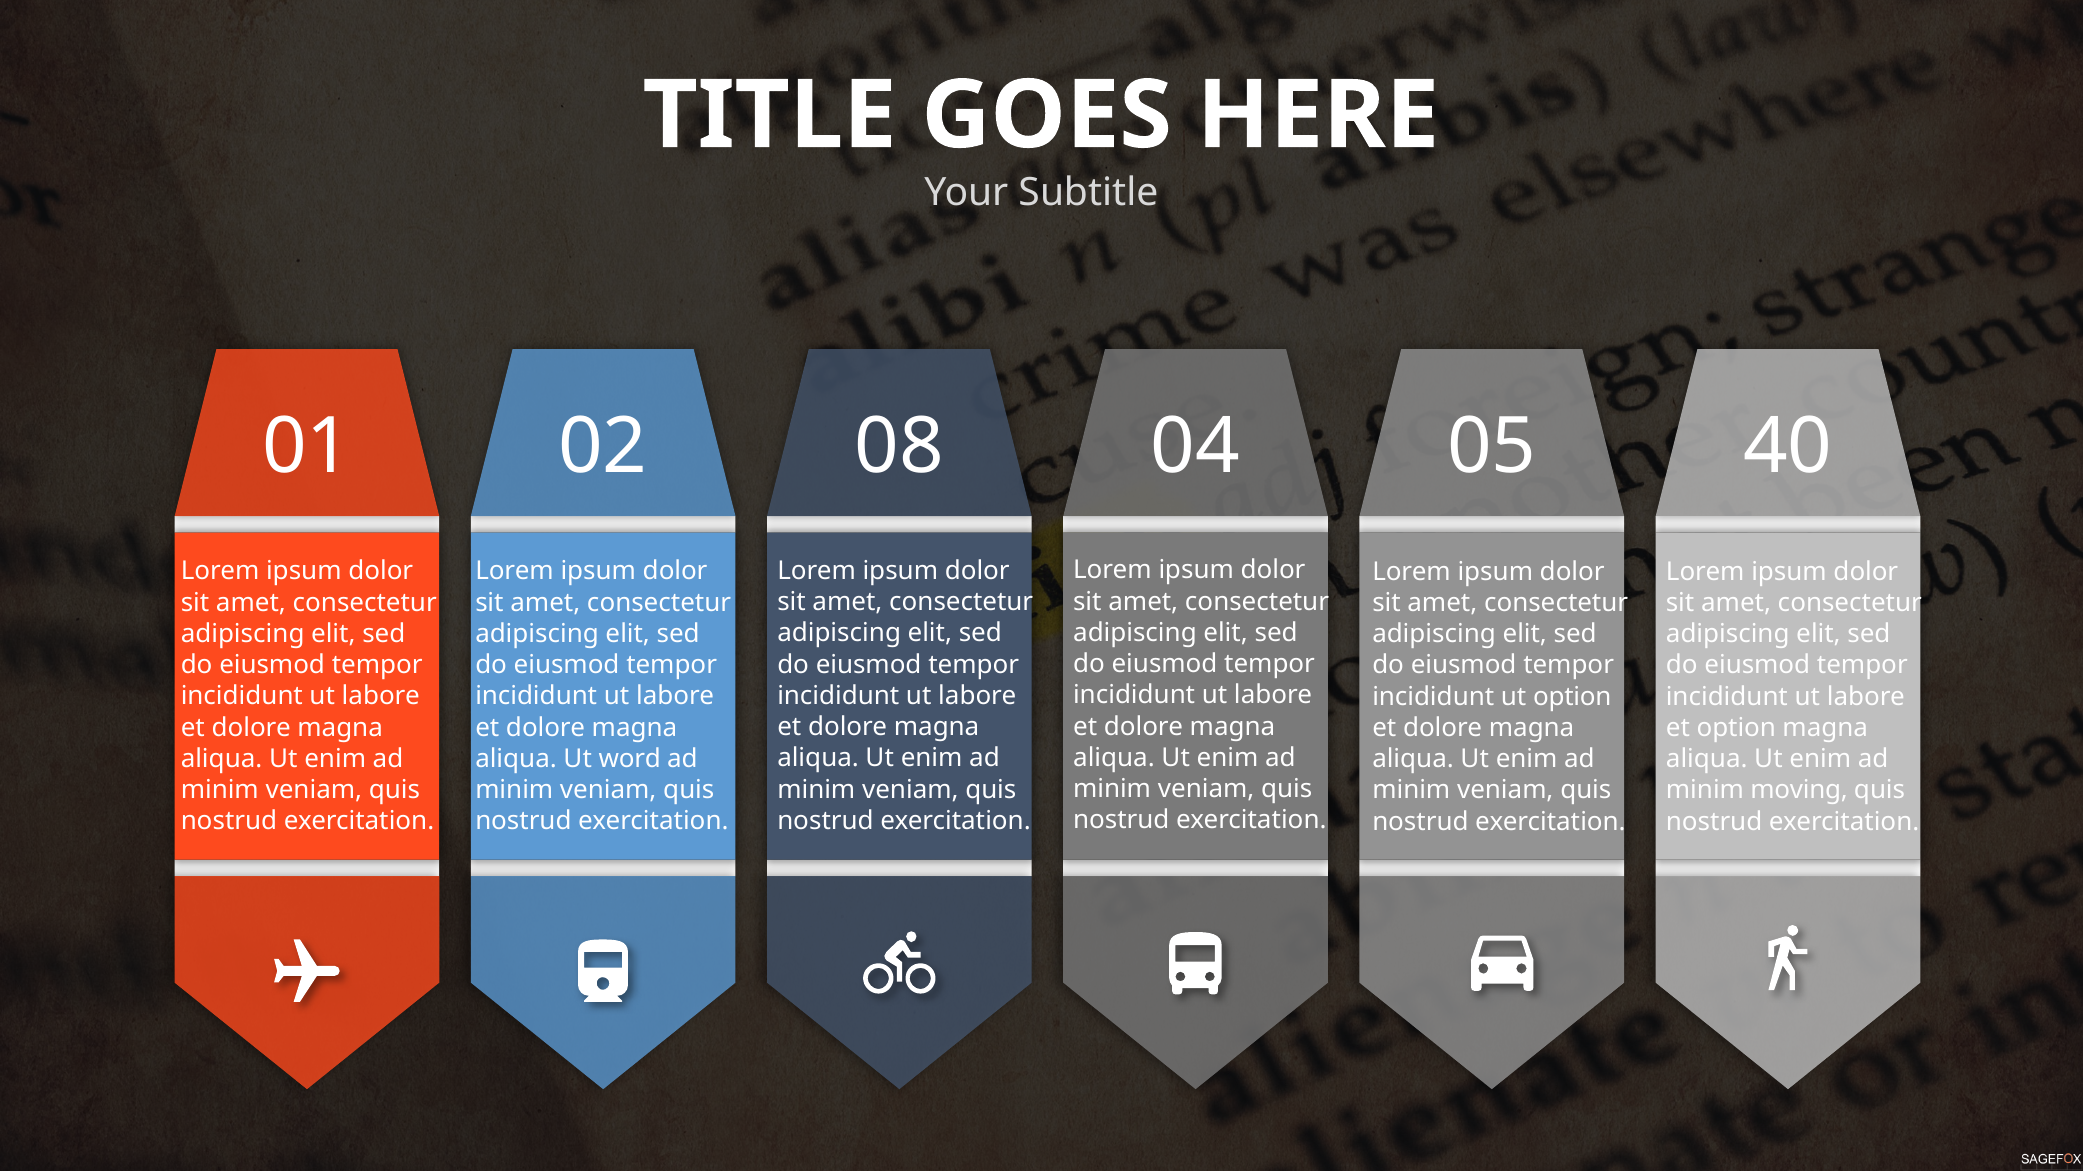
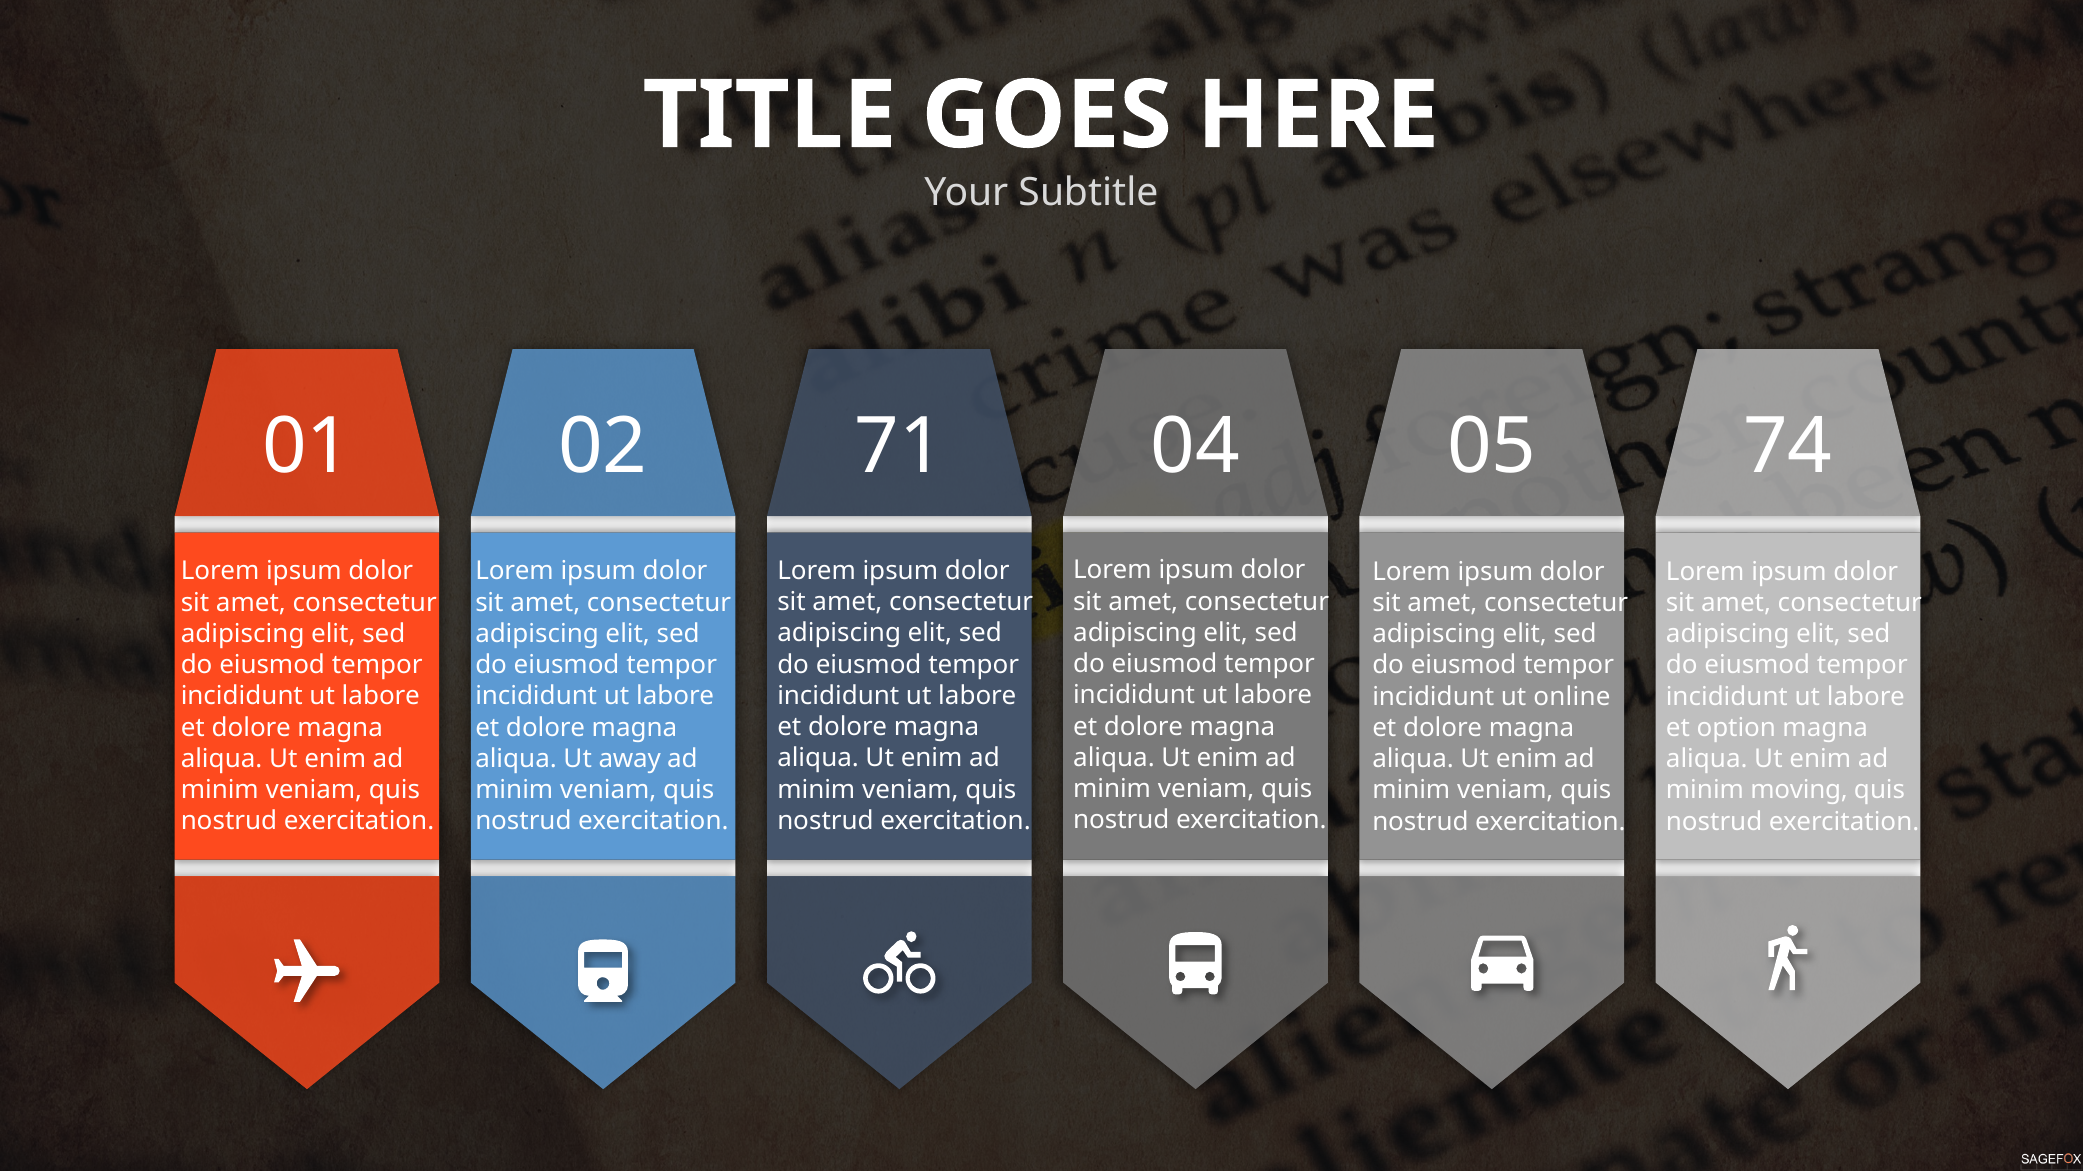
08: 08 -> 71
40: 40 -> 74
ut option: option -> online
word: word -> away
